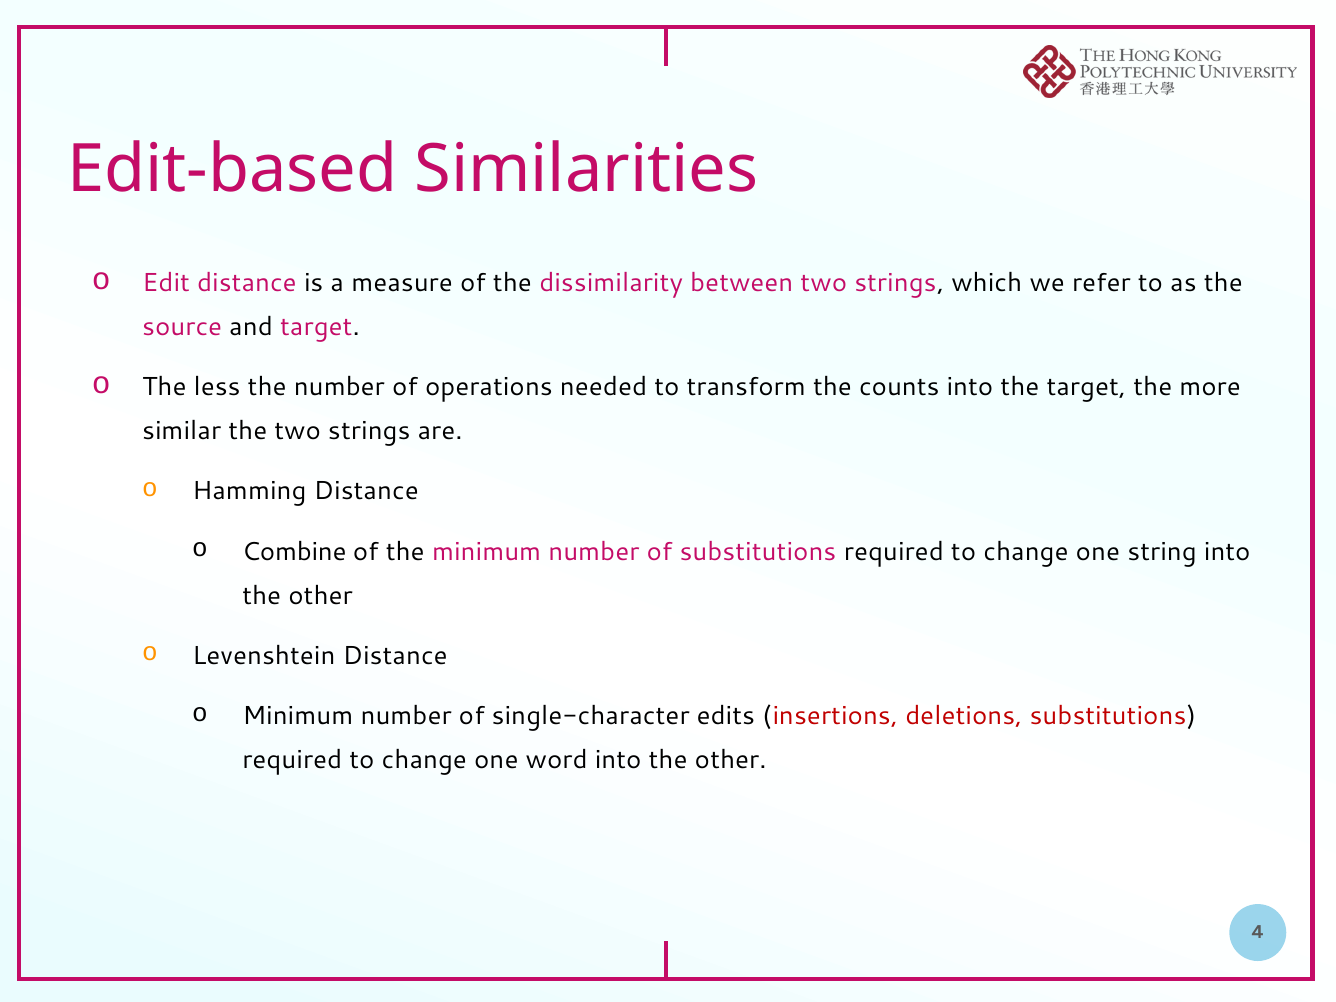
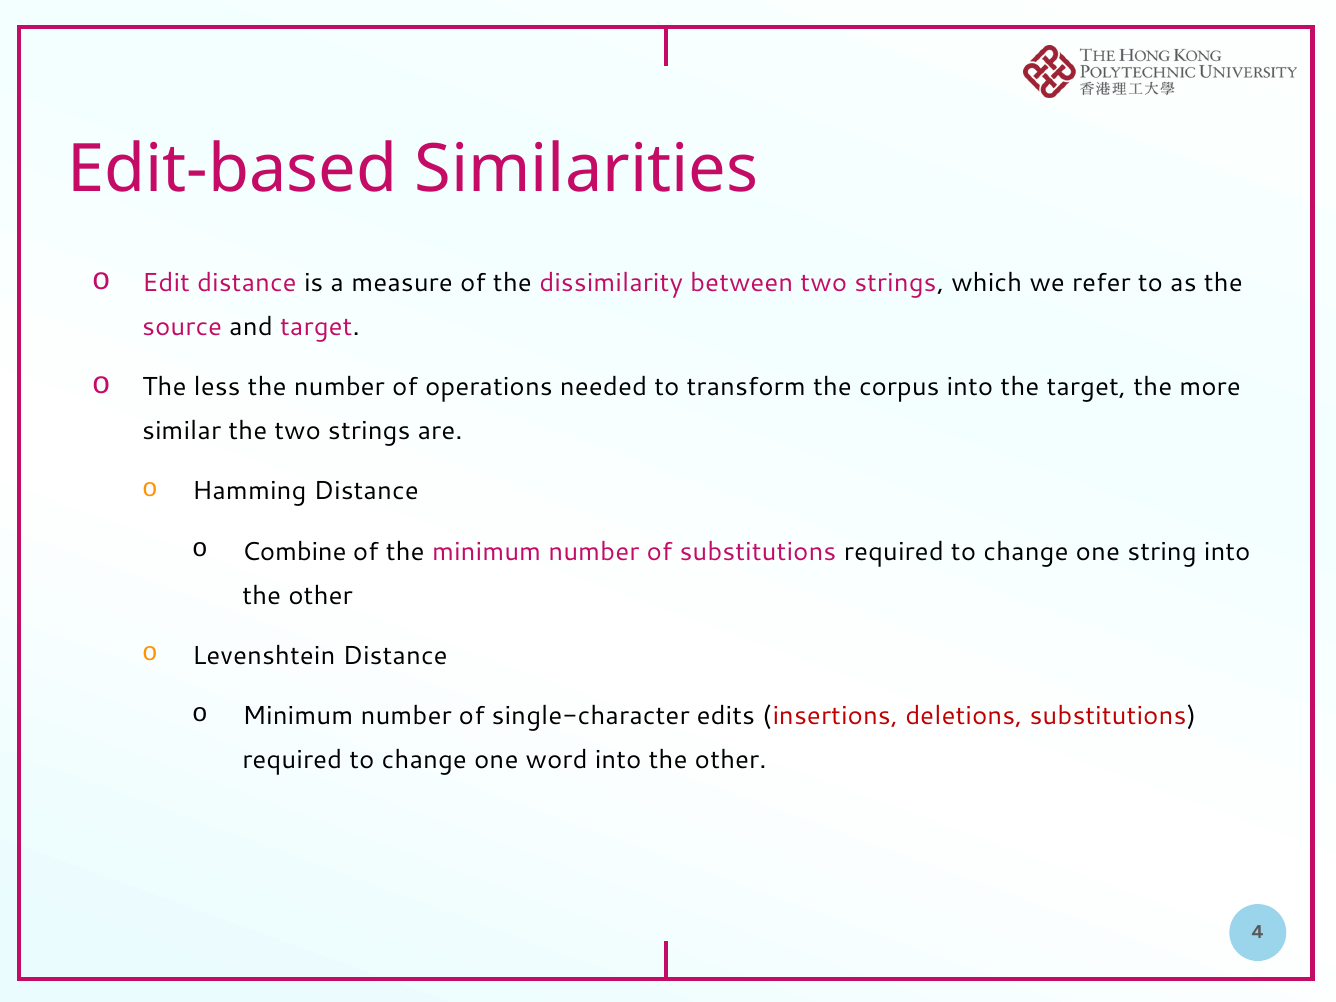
counts: counts -> corpus
